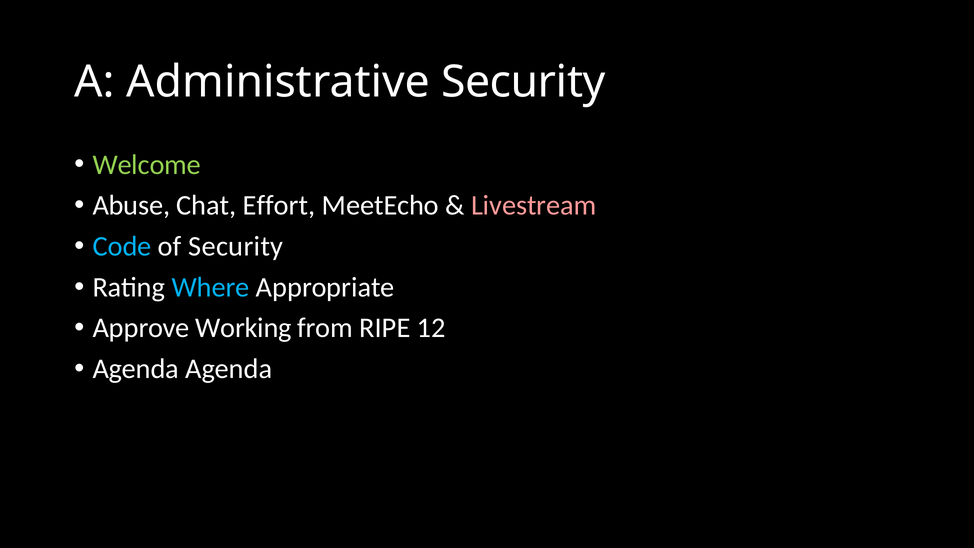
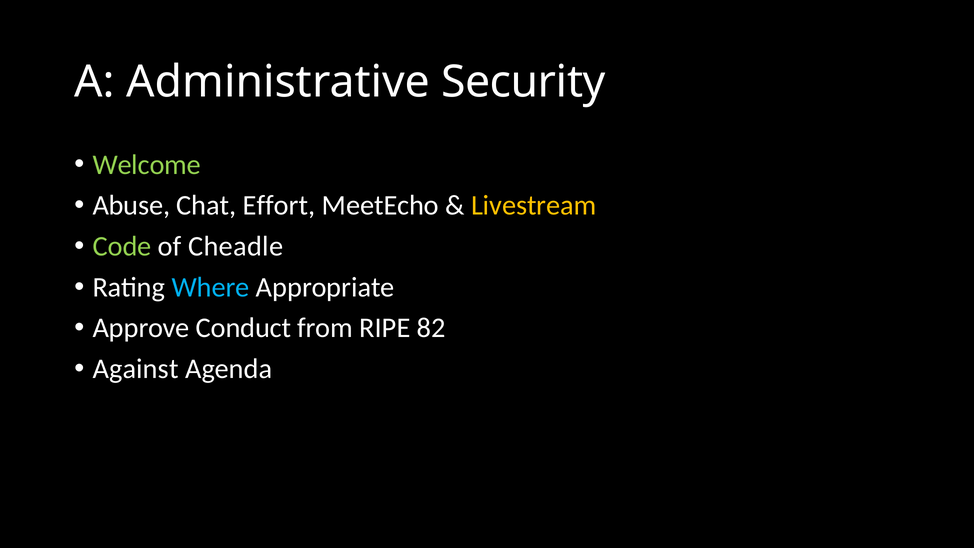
Livestream colour: pink -> yellow
Code colour: light blue -> light green
of Security: Security -> Cheadle
Working: Working -> Conduct
12: 12 -> 82
Agenda at (136, 369): Agenda -> Against
